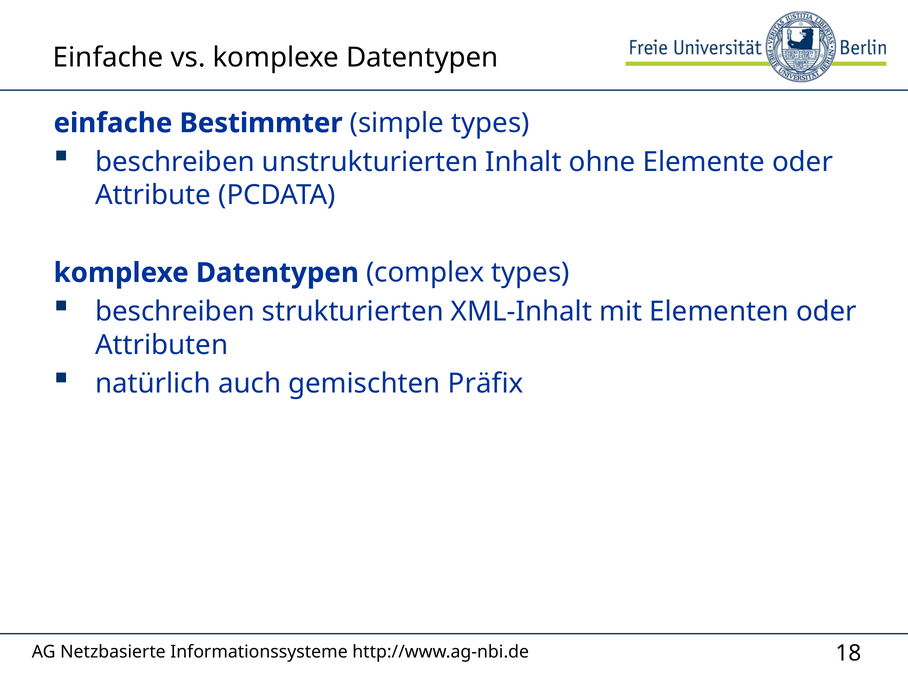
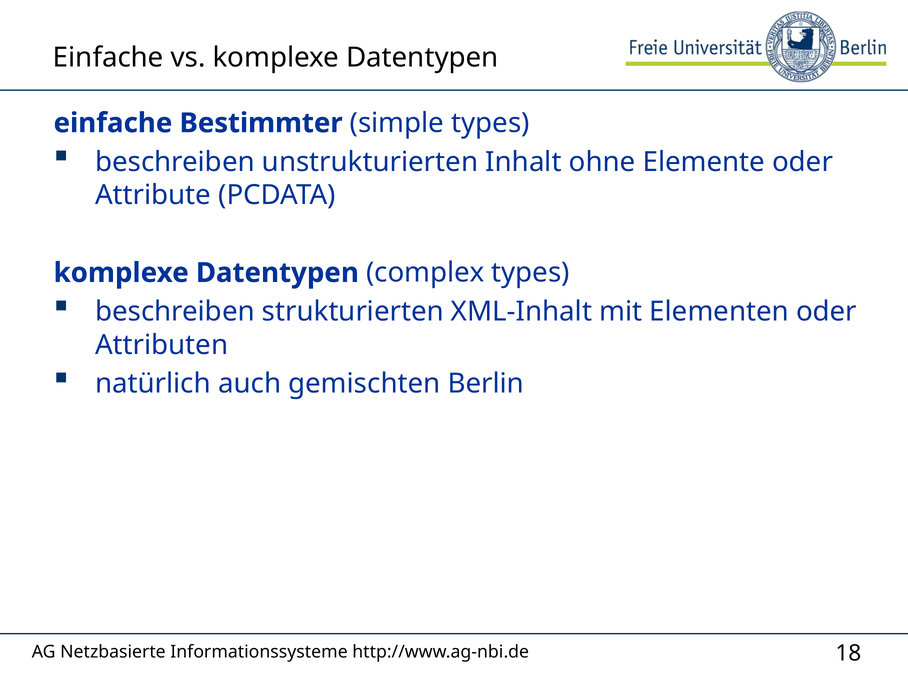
Präfix: Präfix -> Berlin
